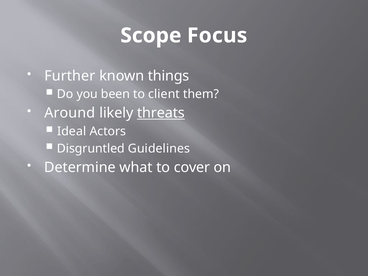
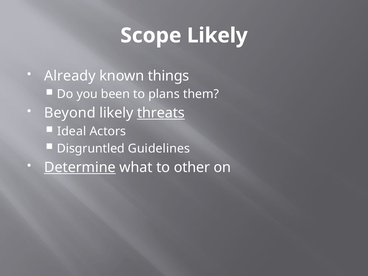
Scope Focus: Focus -> Likely
Further: Further -> Already
client: client -> plans
Around: Around -> Beyond
Determine underline: none -> present
cover: cover -> other
